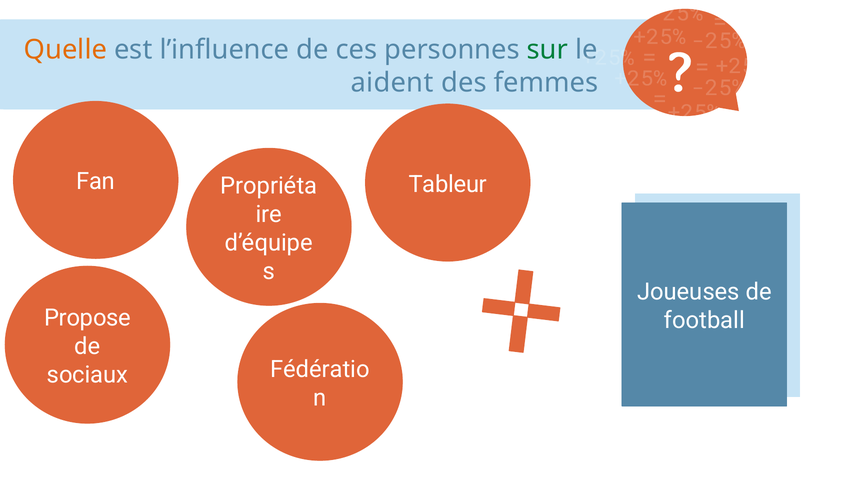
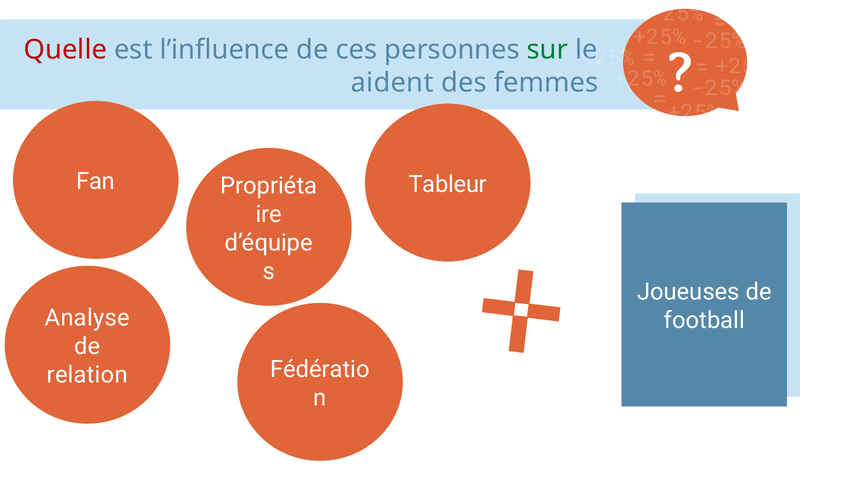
Quelle colour: orange -> red
Propose: Propose -> Analyse
sociaux: sociaux -> relation
